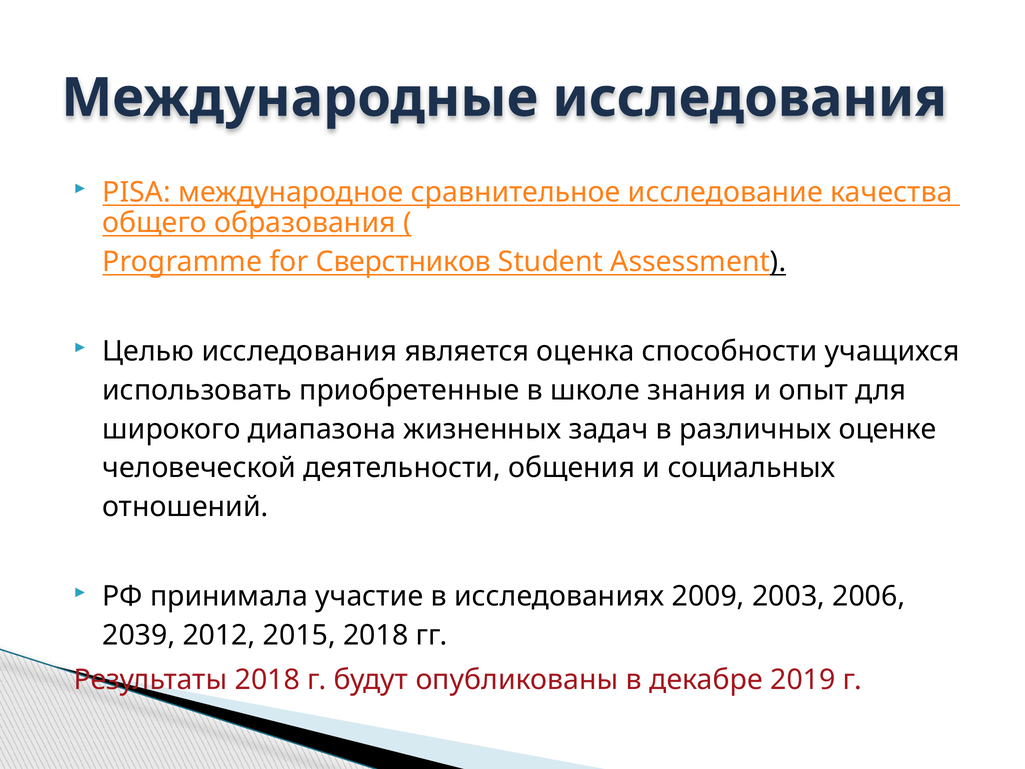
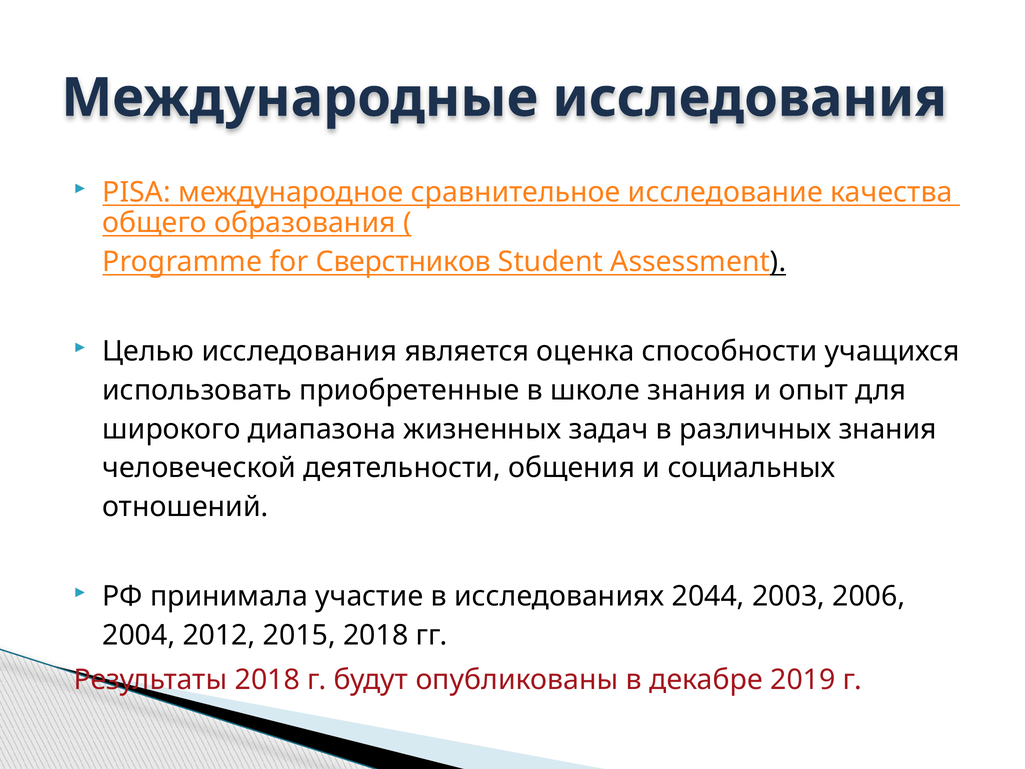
различных оценке: оценке -> знания
2009: 2009 -> 2044
2039: 2039 -> 2004
